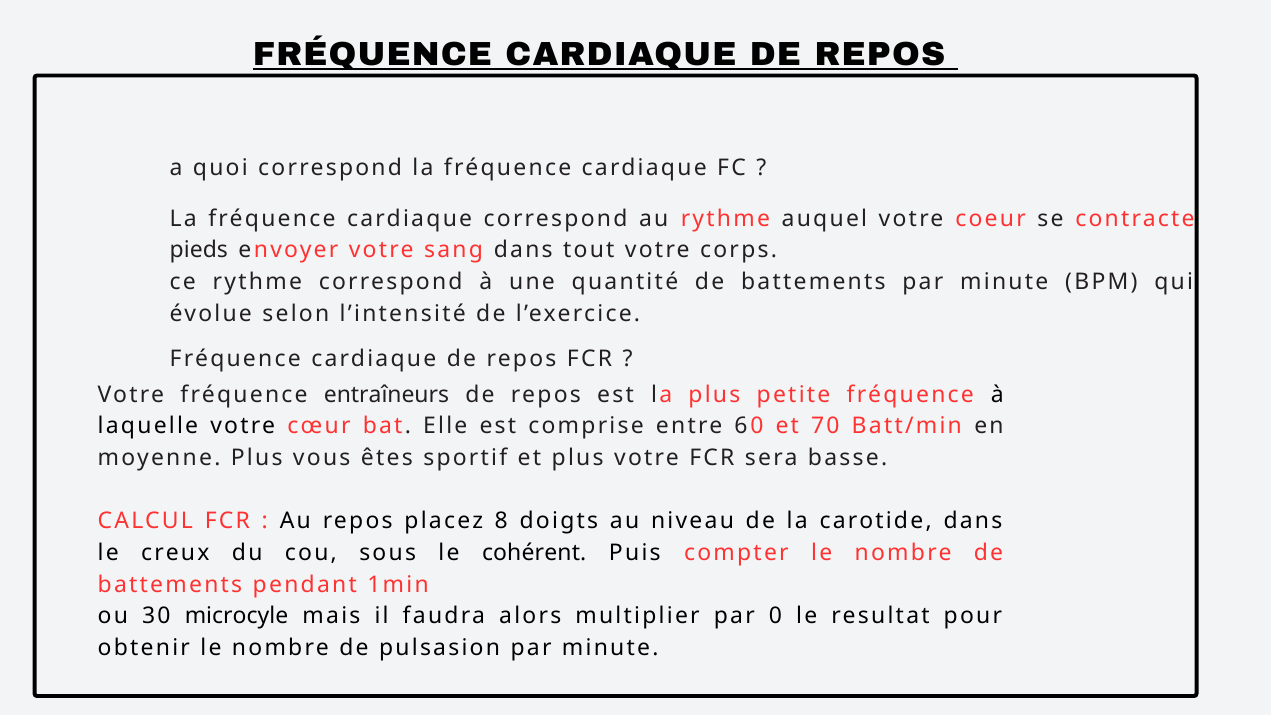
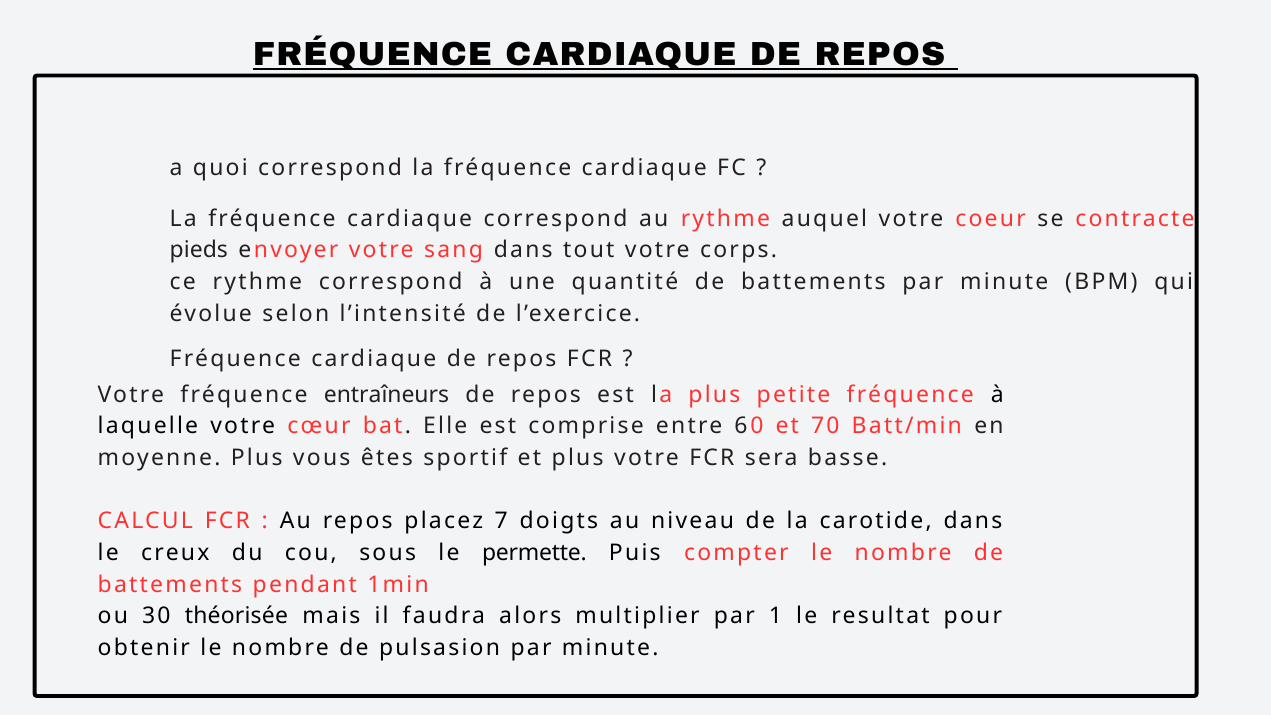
8: 8 -> 7
cohérent: cohérent -> permette
microcyle: microcyle -> théorisée
0: 0 -> 1
